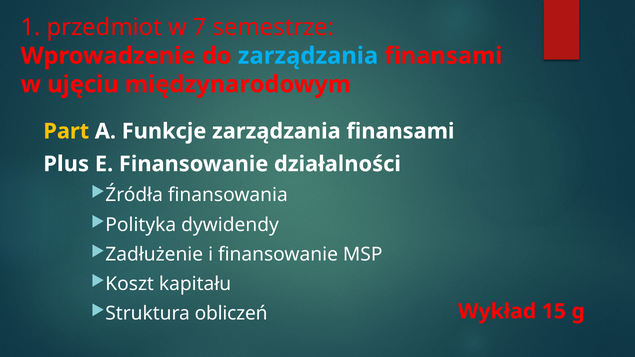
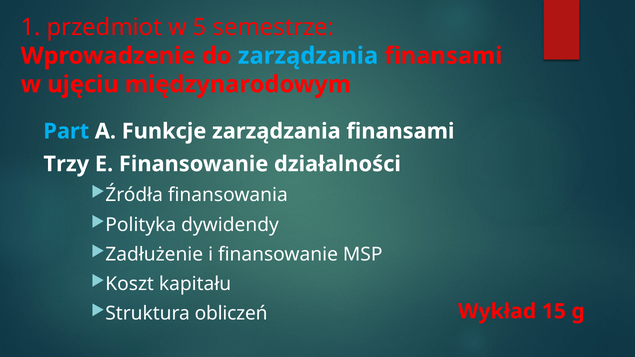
7: 7 -> 5
Part colour: yellow -> light blue
Plus: Plus -> Trzy
